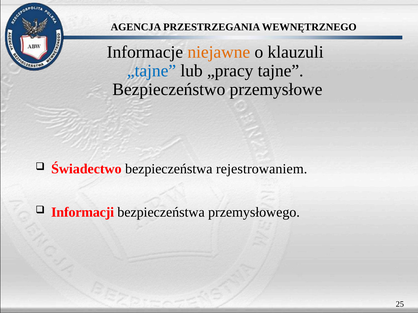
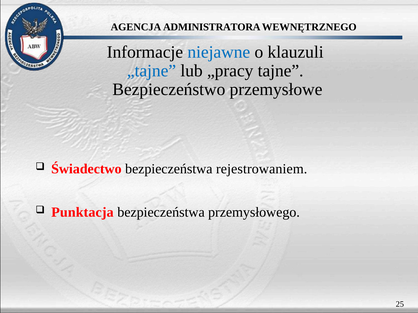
PRZESTRZEGANIA: PRZESTRZEGANIA -> ADMINISTRATORA
niejawne colour: orange -> blue
Informacji: Informacji -> Punktacja
